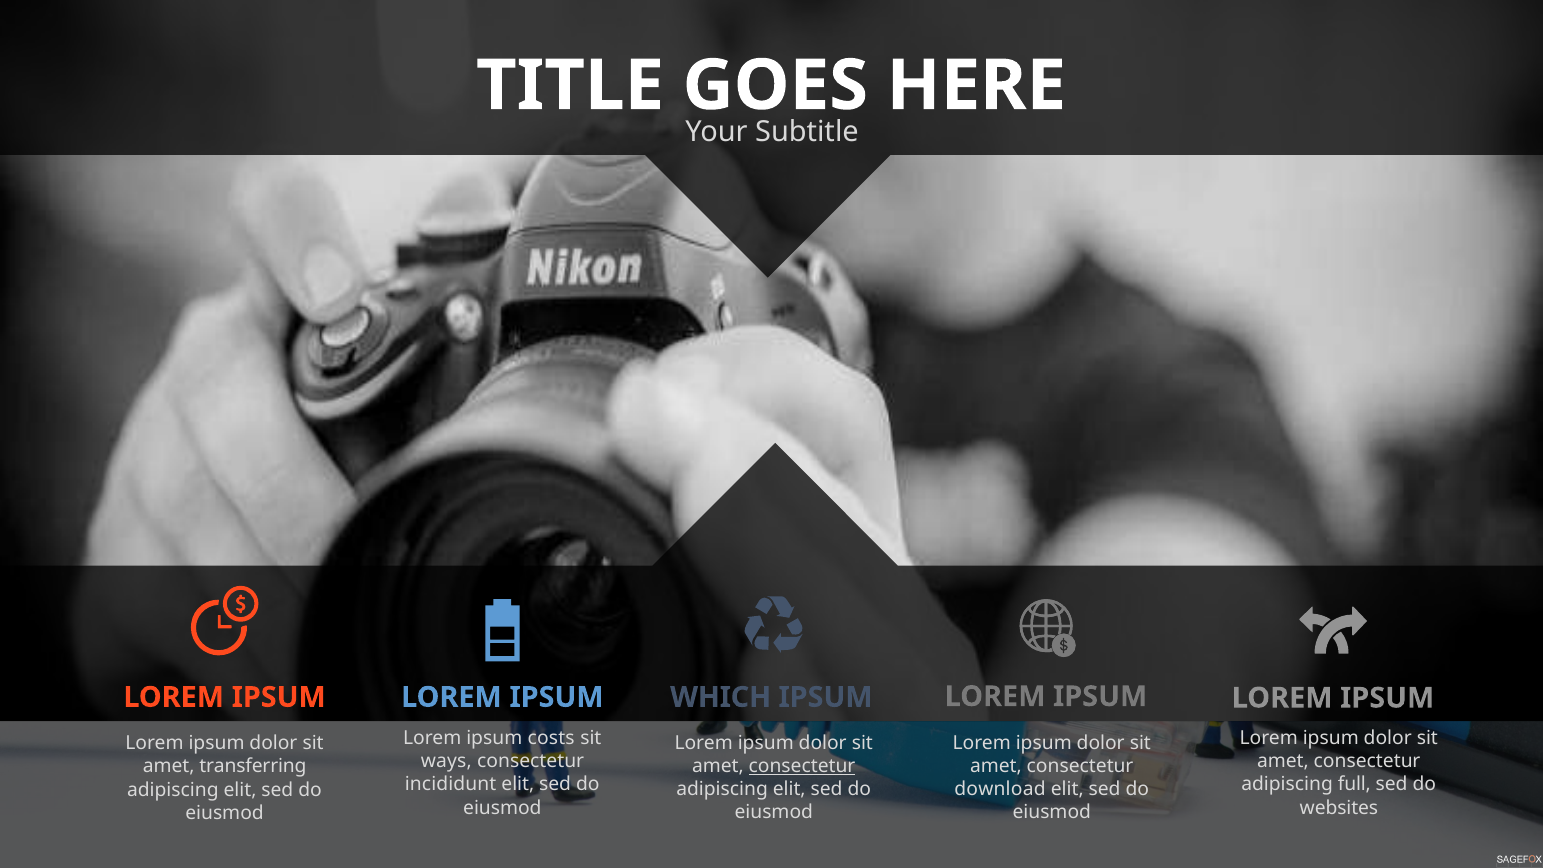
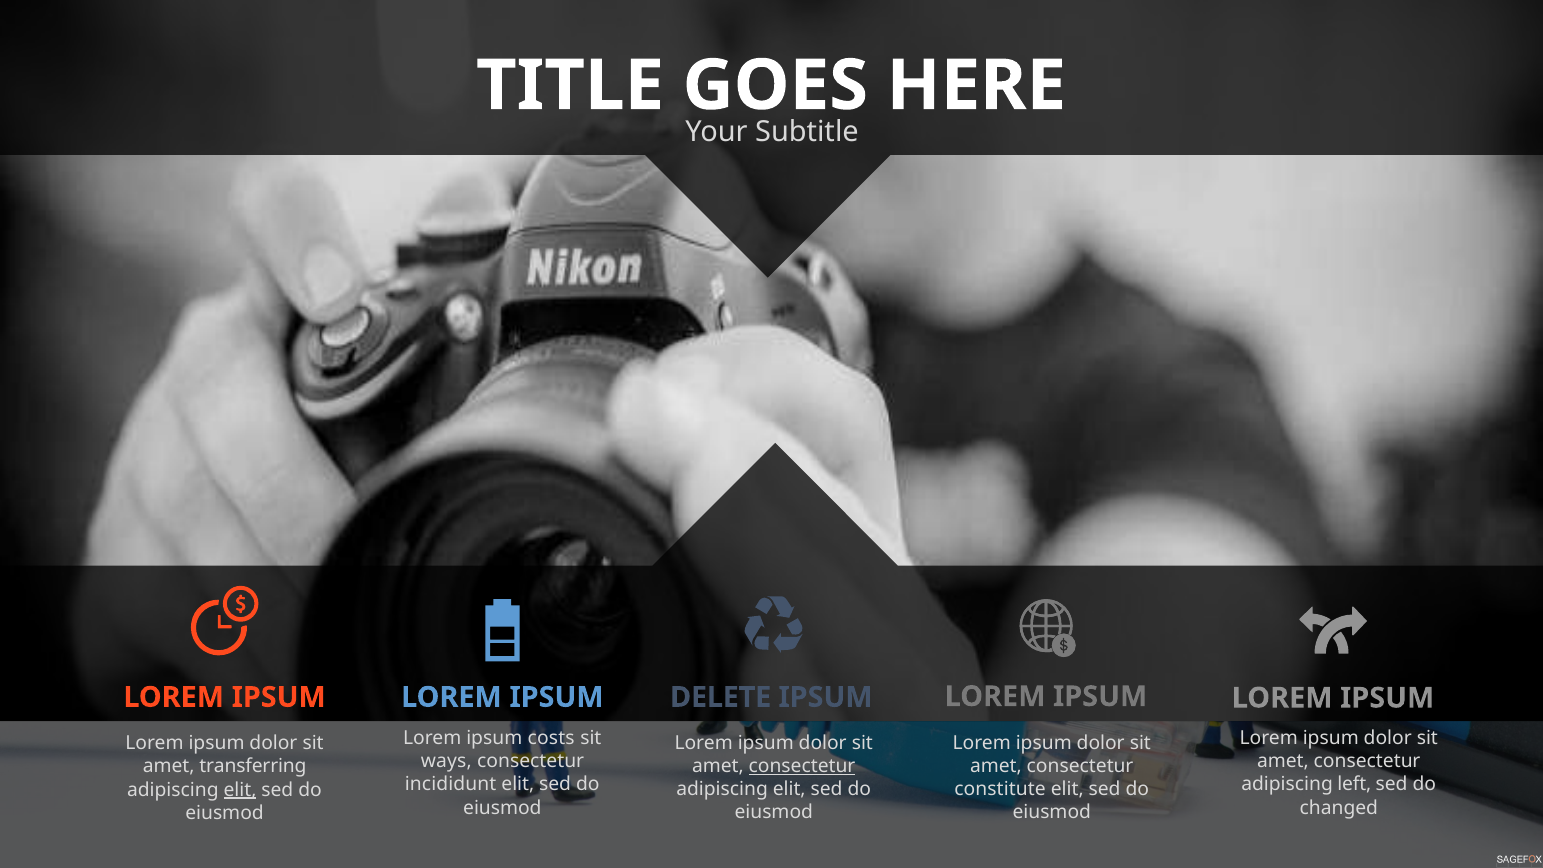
WHICH: WHICH -> DELETE
full: full -> left
download: download -> constitute
elit at (240, 790) underline: none -> present
websites: websites -> changed
